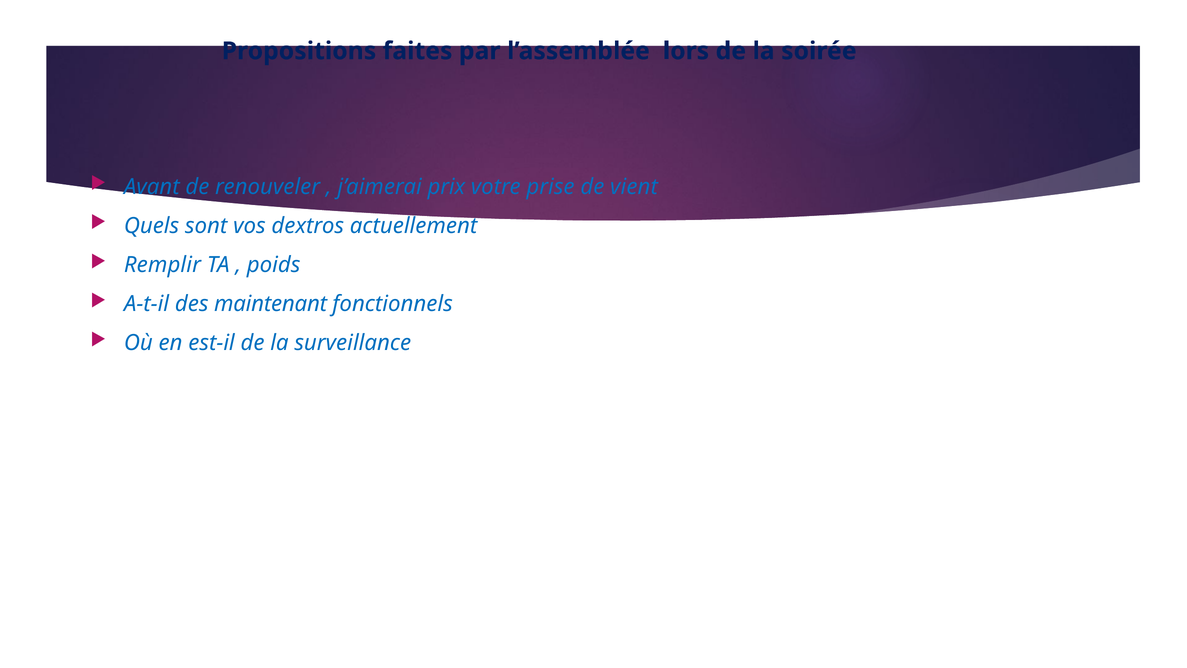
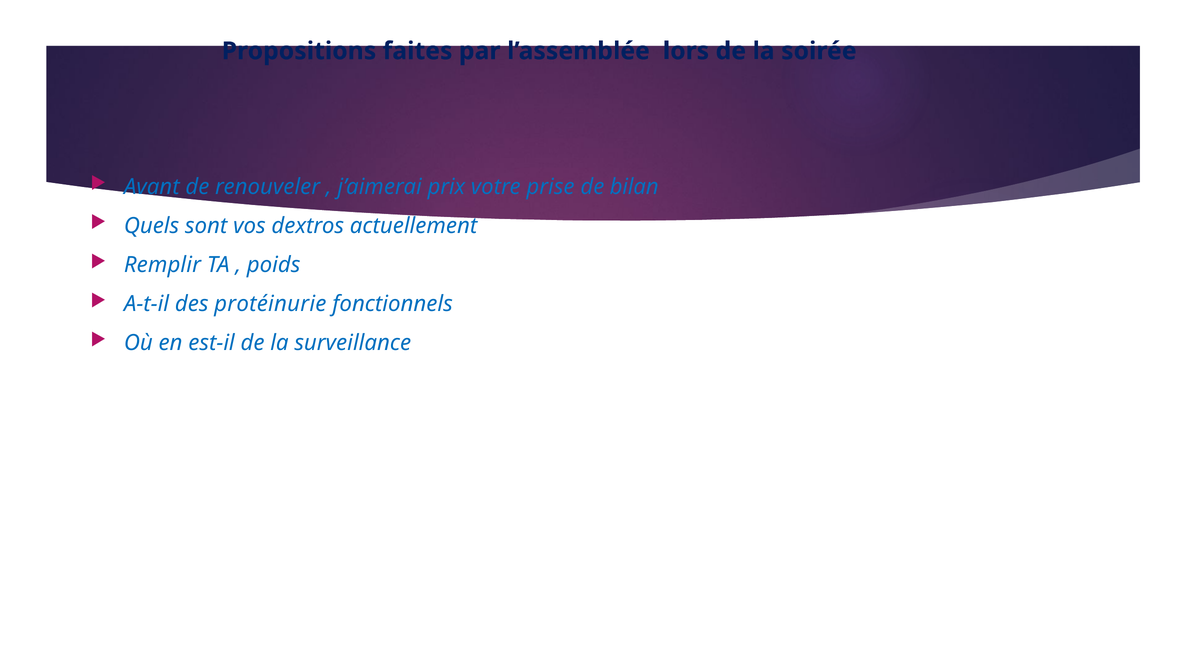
vient: vient -> bilan
maintenant: maintenant -> protéinurie
